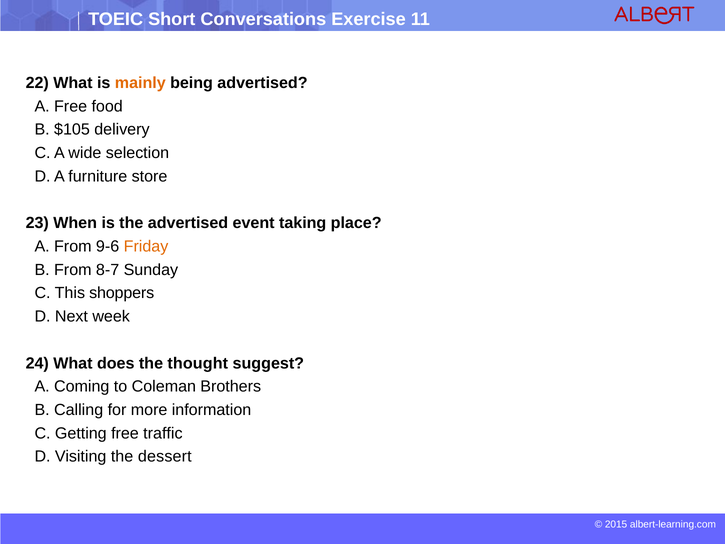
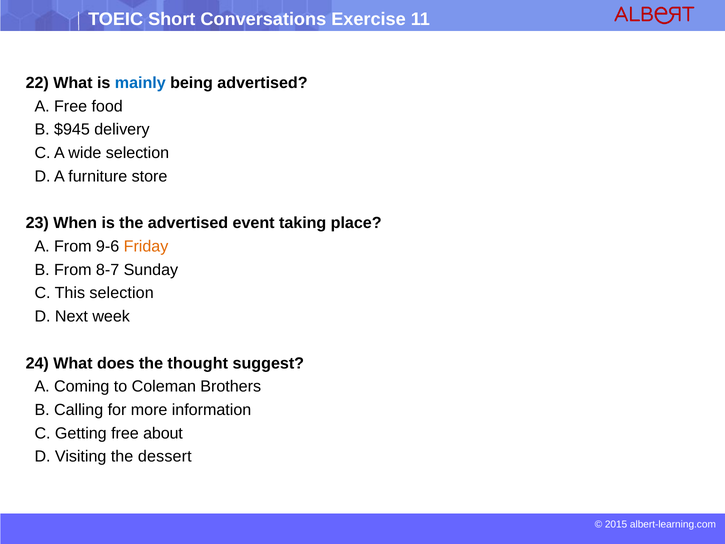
mainly colour: orange -> blue
$105: $105 -> $945
This shoppers: shoppers -> selection
traffic: traffic -> about
